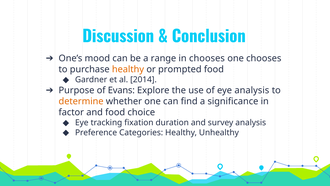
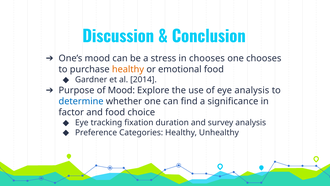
range: range -> stress
prompted: prompted -> emotional
of Evans: Evans -> Mood
determine colour: orange -> blue
